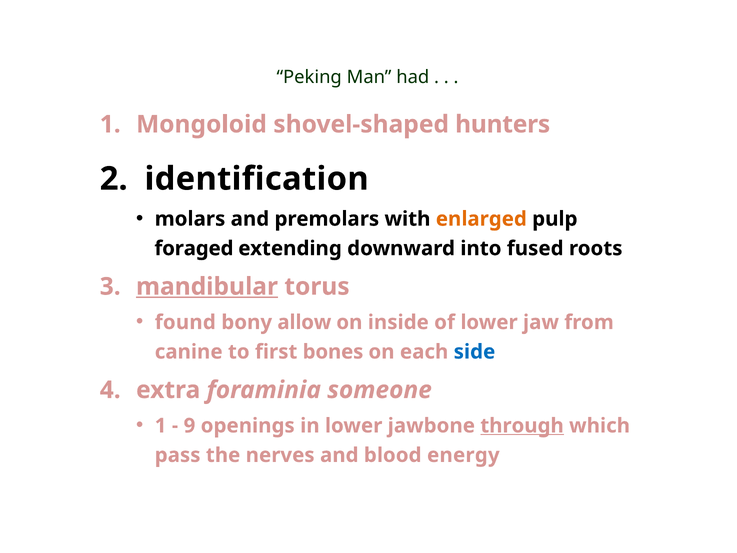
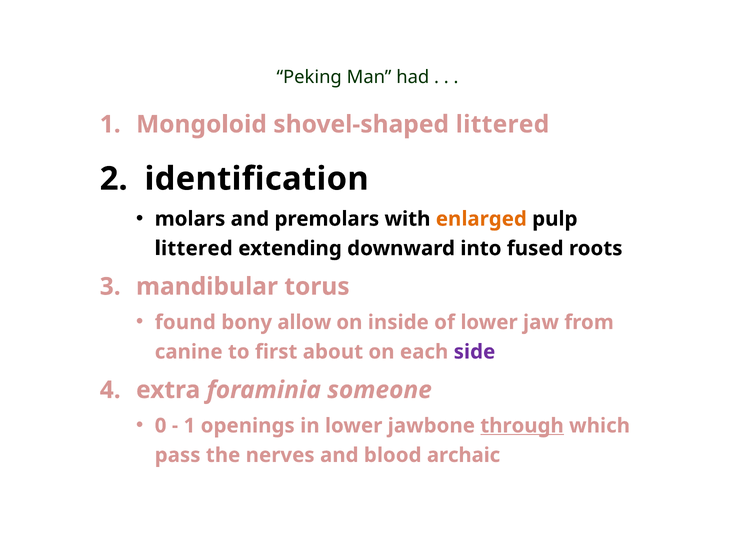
shovel-shaped hunters: hunters -> littered
foraged at (194, 248): foraged -> littered
mandibular underline: present -> none
bones: bones -> about
side colour: blue -> purple
1 at (161, 426): 1 -> 0
9 at (189, 426): 9 -> 1
energy: energy -> archaic
